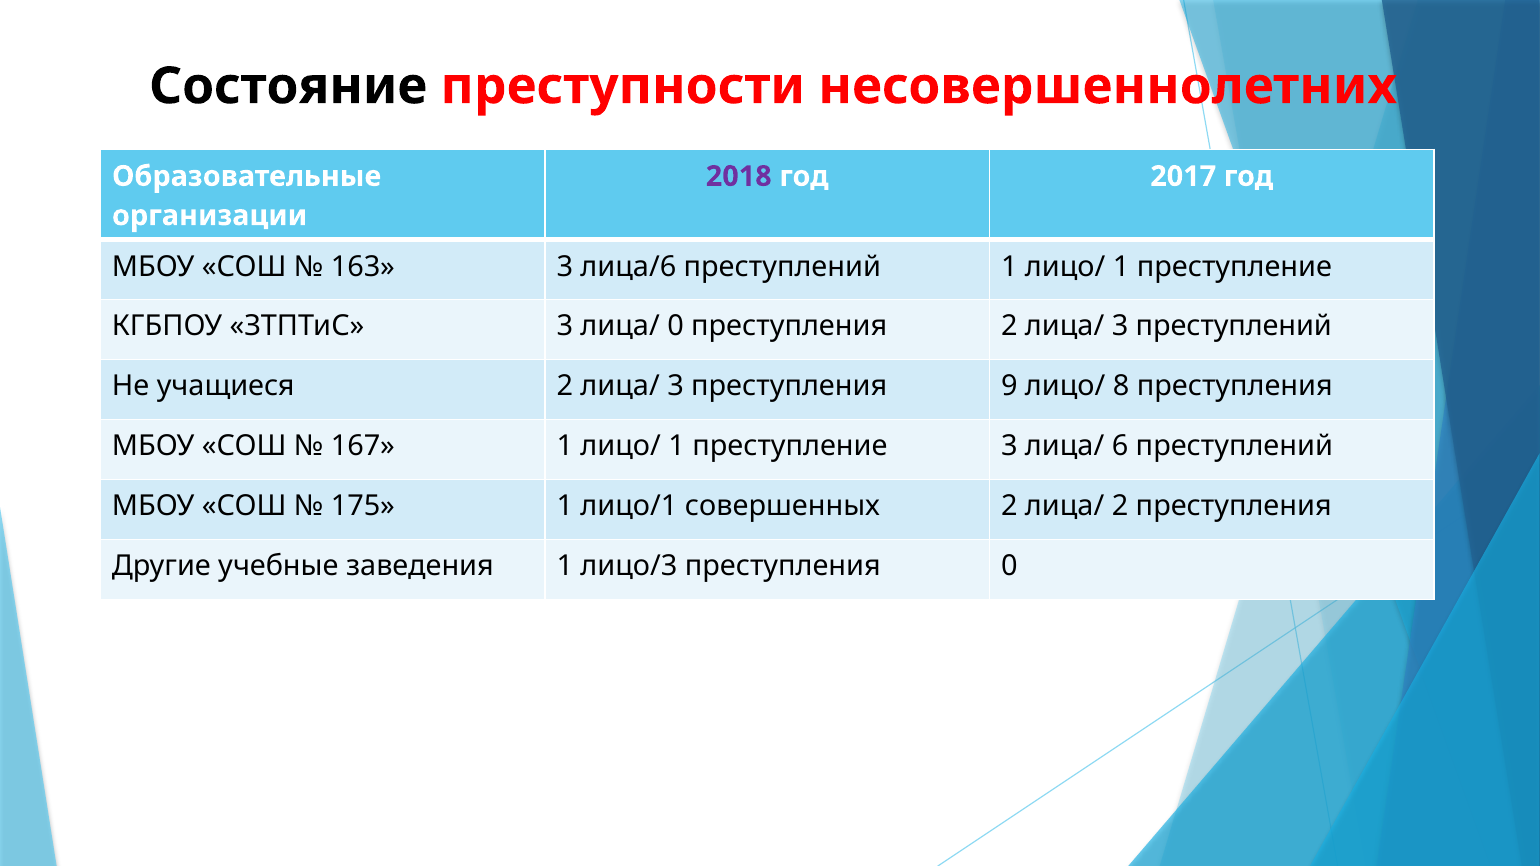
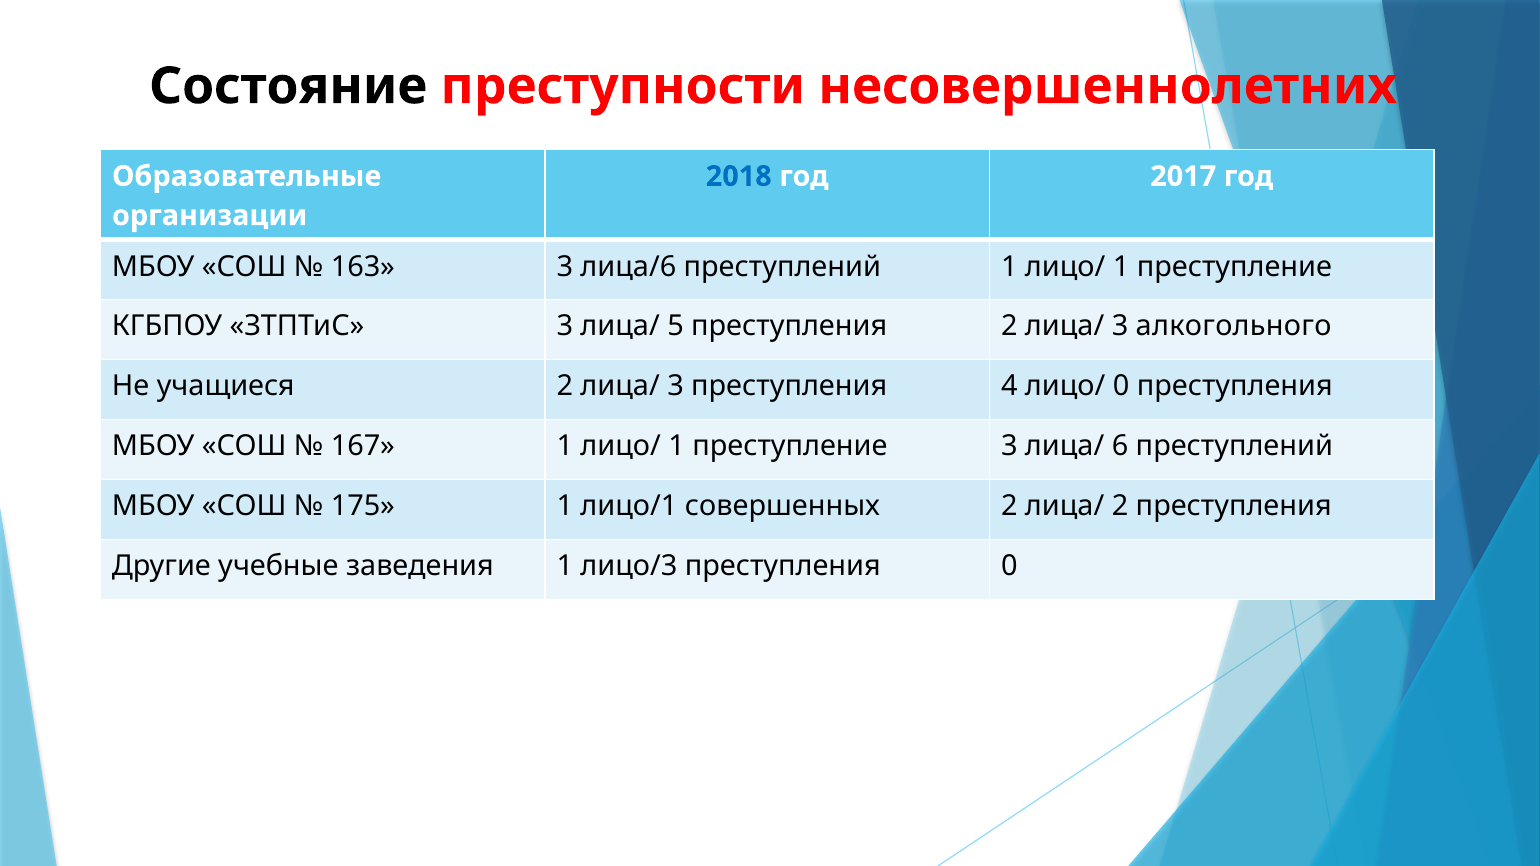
2018 colour: purple -> blue
лица/ 0: 0 -> 5
3 преступлений: преступлений -> алкогольного
9: 9 -> 4
лицо/ 8: 8 -> 0
